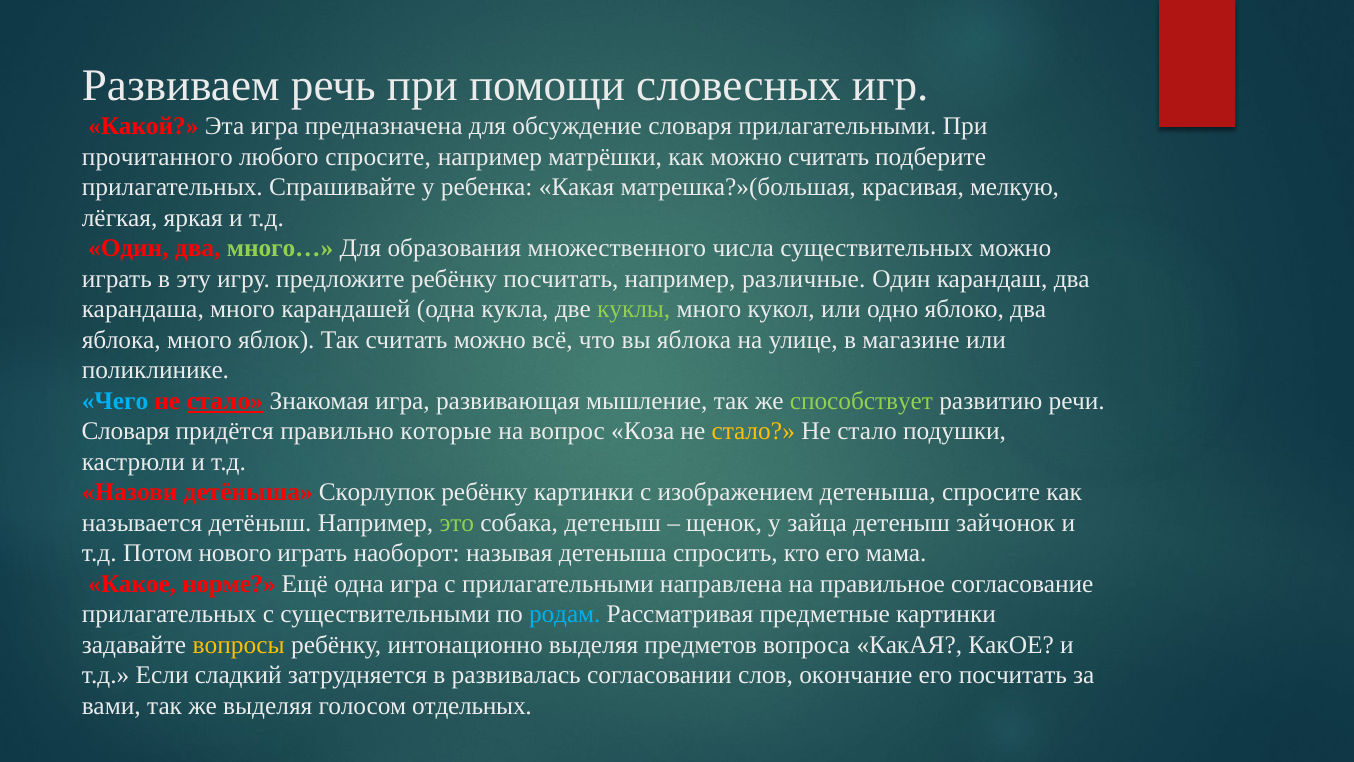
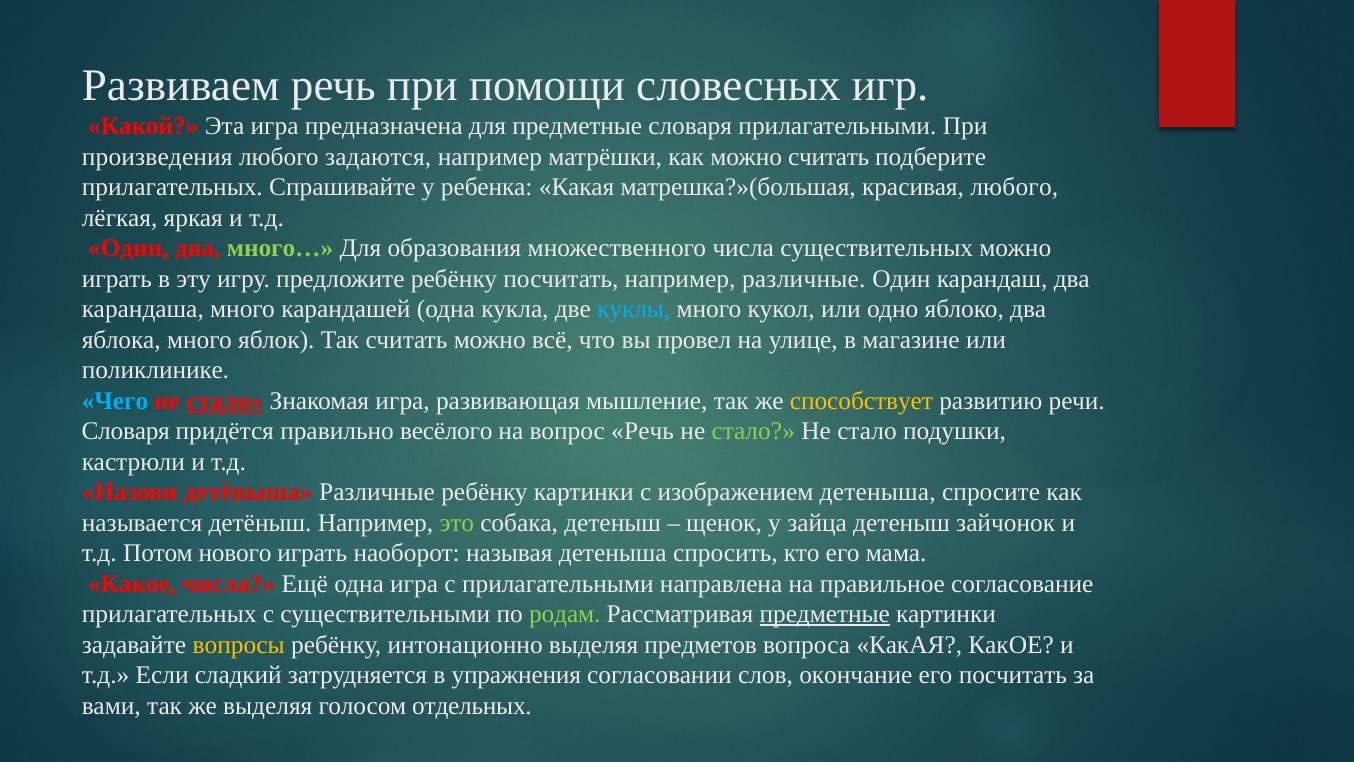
для обсуждение: обсуждение -> предметные
прочитанного: прочитанного -> произведения
любого спросите: спросите -> задаются
красивая мелкую: мелкую -> любого
куклы colour: light green -> light blue
вы яблока: яблока -> провел
способствует colour: light green -> yellow
которые: которые -> весёлого
вопрос Коза: Коза -> Речь
стало at (753, 431) colour: yellow -> light green
детёныша Скорлупок: Скорлупок -> Различные
Какое норме: норме -> числа
родам colour: light blue -> light green
предметные at (825, 614) underline: none -> present
развивалась: развивалась -> упражнения
